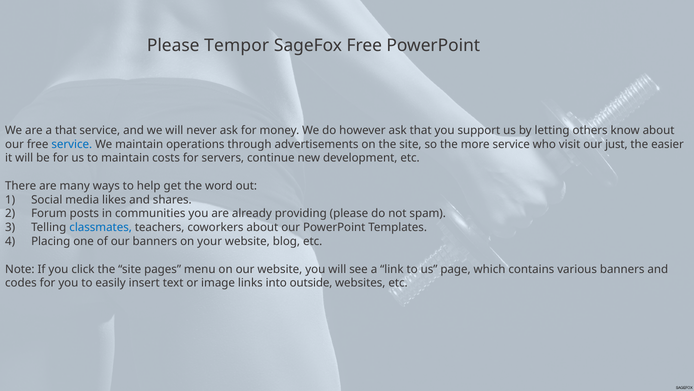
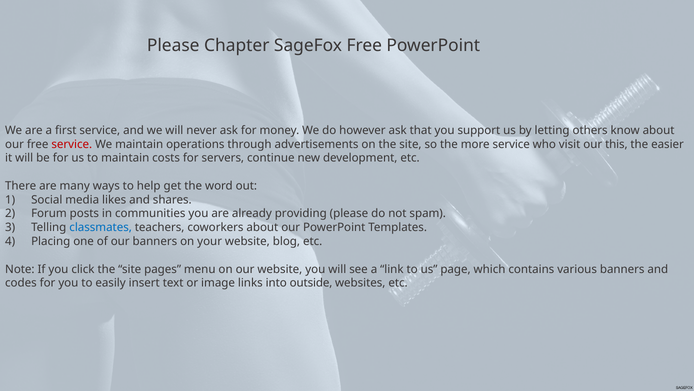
Tempor: Tempor -> Chapter
a that: that -> first
service at (72, 144) colour: blue -> red
just: just -> this
